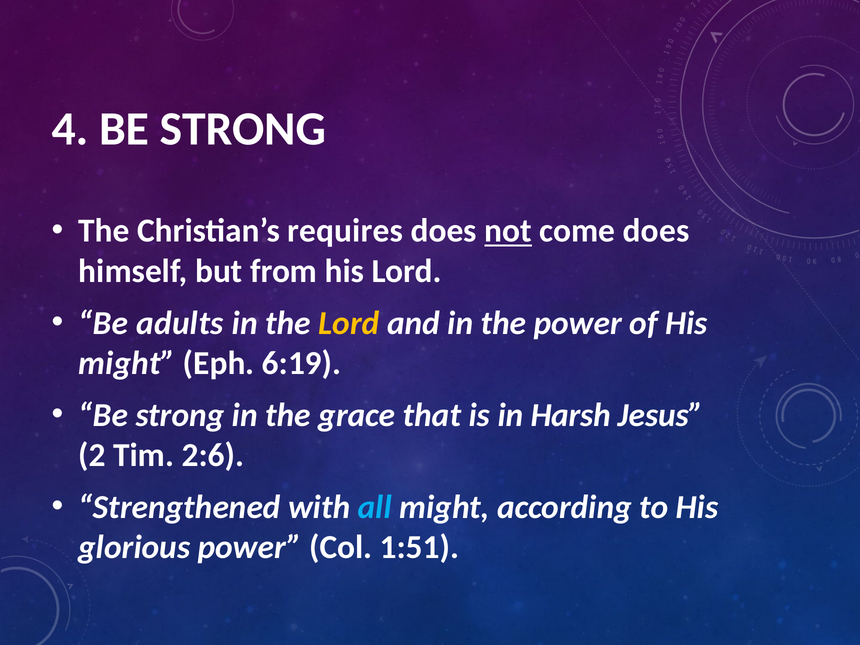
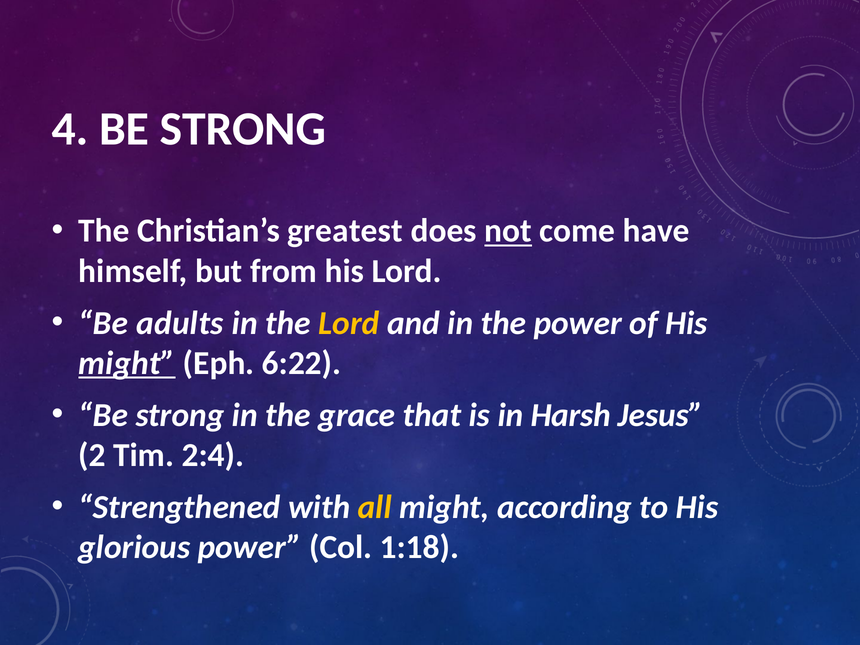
requires: requires -> greatest
come does: does -> have
might at (127, 363) underline: none -> present
6:19: 6:19 -> 6:22
2:6: 2:6 -> 2:4
all colour: light blue -> yellow
1:51: 1:51 -> 1:18
